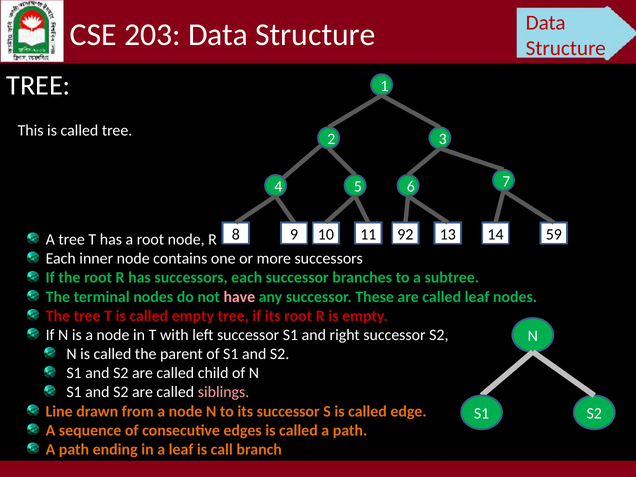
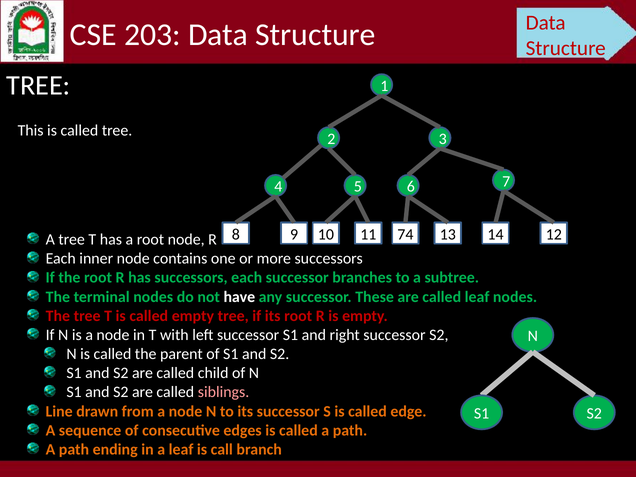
92: 92 -> 74
59: 59 -> 12
have colour: pink -> white
